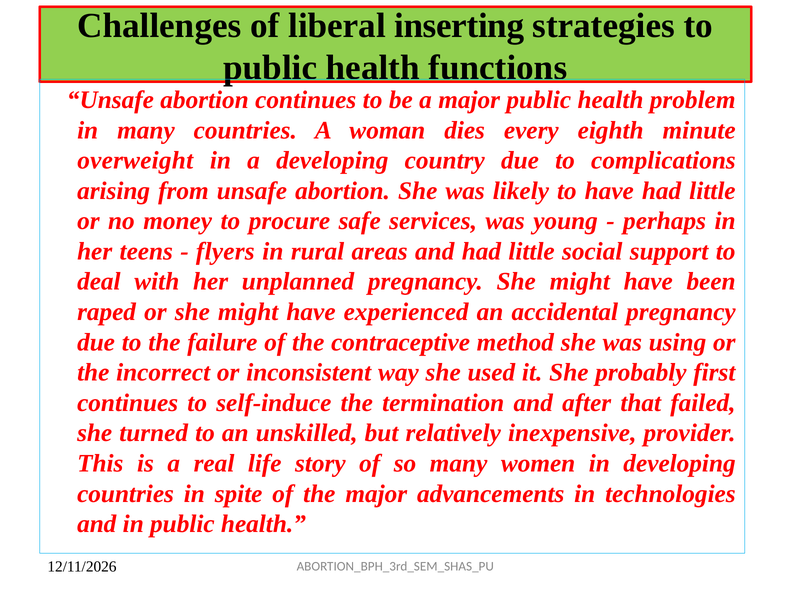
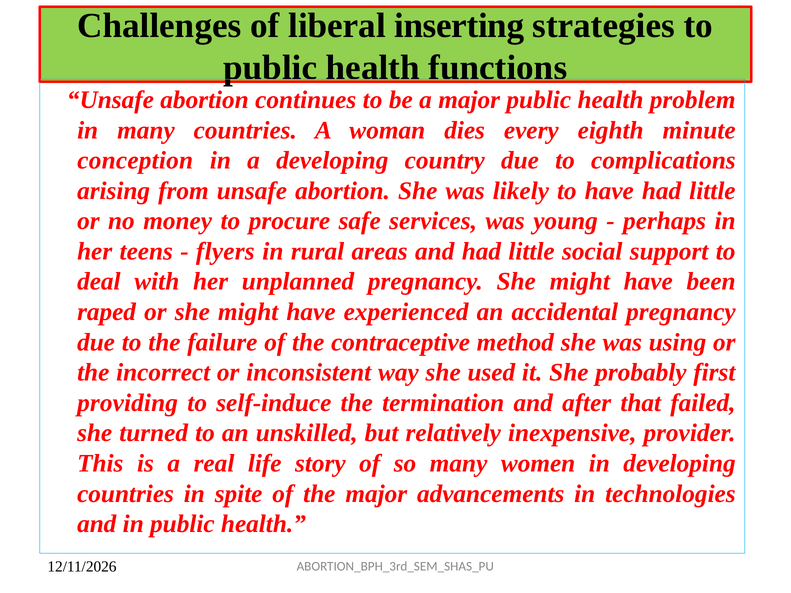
overweight: overweight -> conception
continues at (128, 403): continues -> providing
